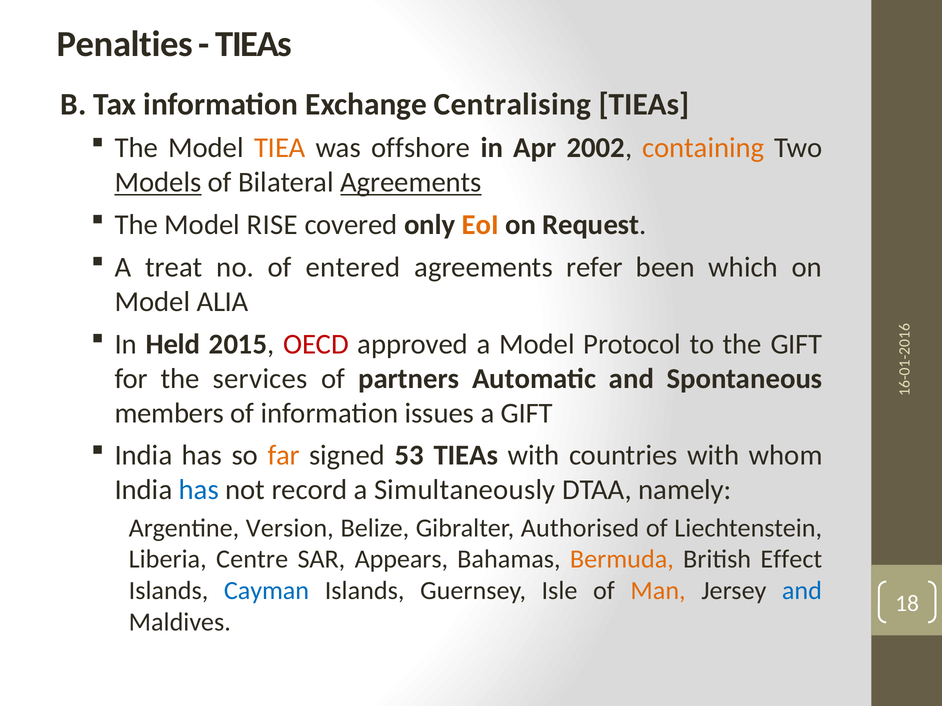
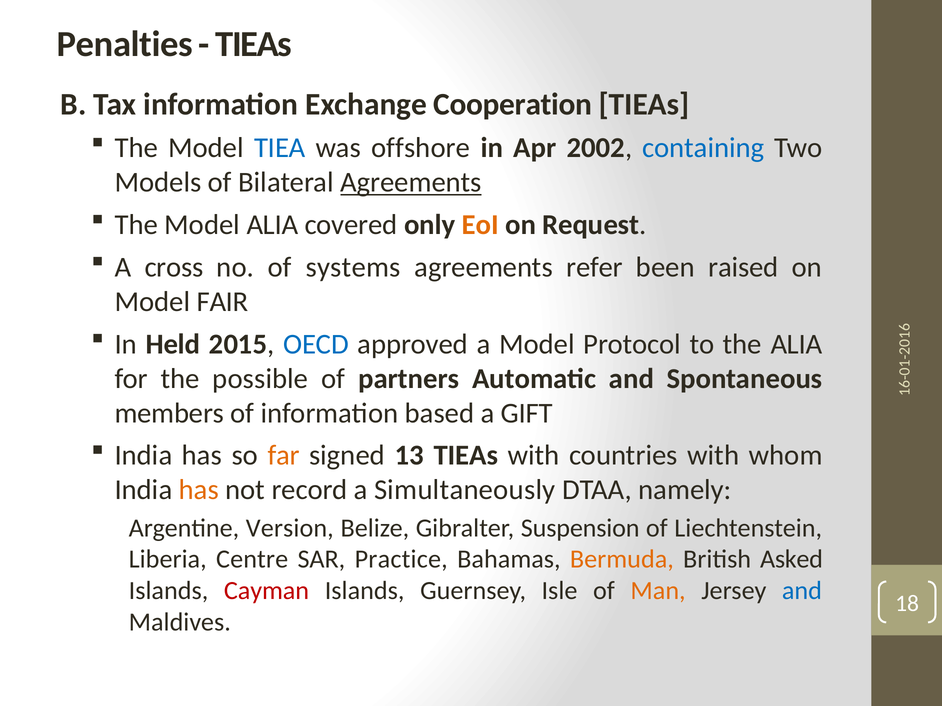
Centralising: Centralising -> Cooperation
TIEA colour: orange -> blue
containing colour: orange -> blue
Models underline: present -> none
Model RISE: RISE -> ALIA
treat: treat -> cross
entered: entered -> systems
which: which -> raised
ALIA: ALIA -> FAIR
OECD colour: red -> blue
the GIFT: GIFT -> ALIA
services: services -> possible
issues: issues -> based
53: 53 -> 13
has at (199, 490) colour: blue -> orange
Authorised: Authorised -> Suspension
Appears: Appears -> Practice
Effect: Effect -> Asked
Cayman colour: blue -> red
